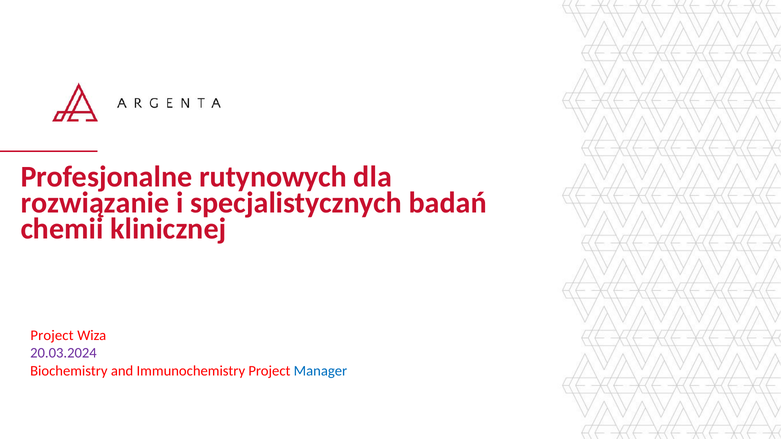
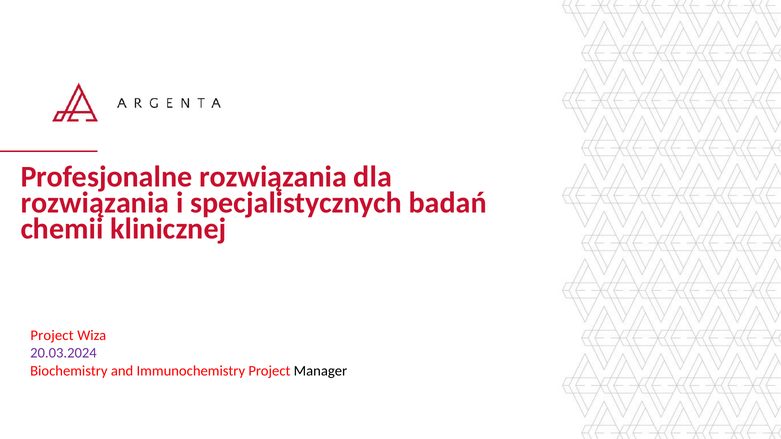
Profesjonalne rutynowych: rutynowych -> rozwiązania
rozwiązanie at (95, 203): rozwiązanie -> rozwiązania
Manager colour: blue -> black
